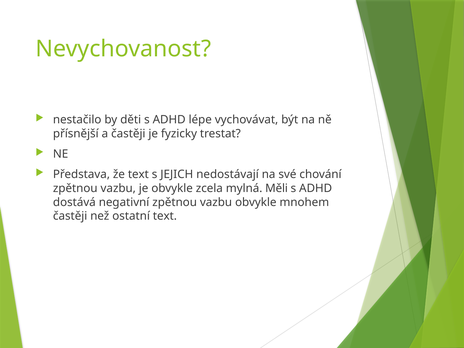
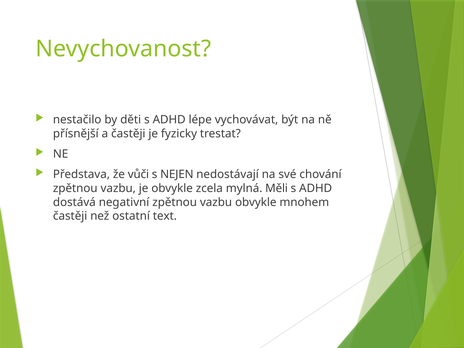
že text: text -> vůči
JEJICH: JEJICH -> NEJEN
